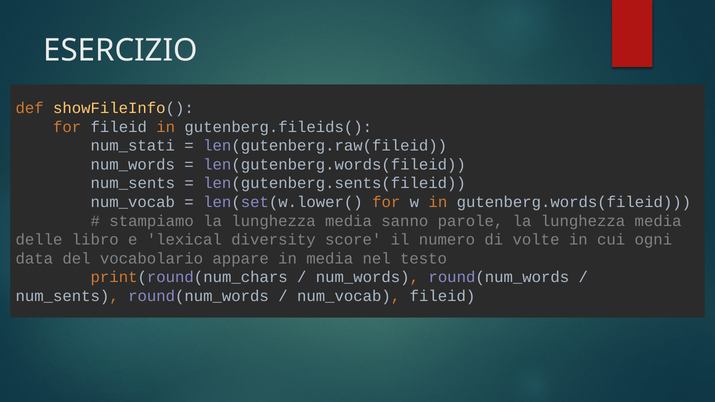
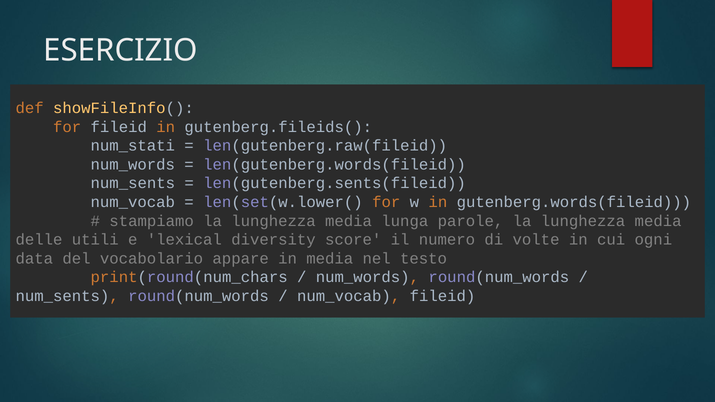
sanno: sanno -> lunga
libro: libro -> utili
